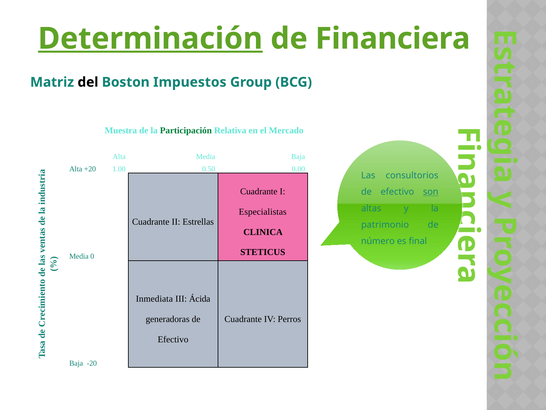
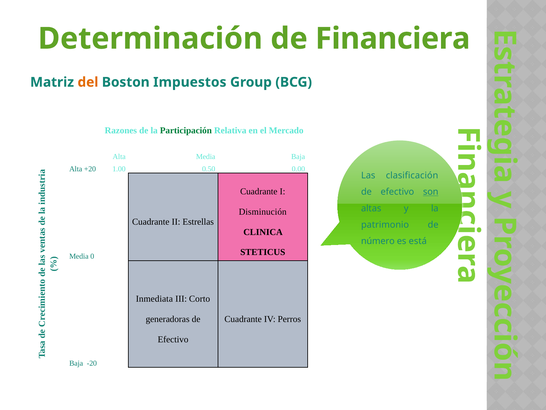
Determinación underline: present -> none
del colour: black -> orange
Muestra: Muestra -> Razones
consultorios: consultorios -> clasificación
Especialistas: Especialistas -> Disminución
final: final -> está
Ácida: Ácida -> Corto
